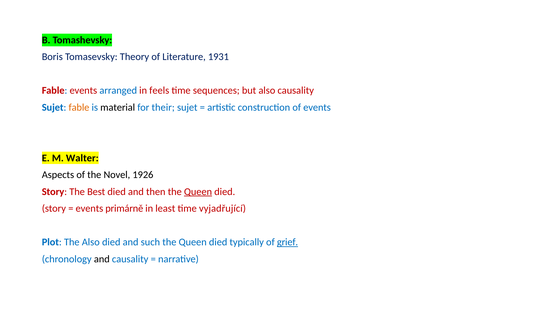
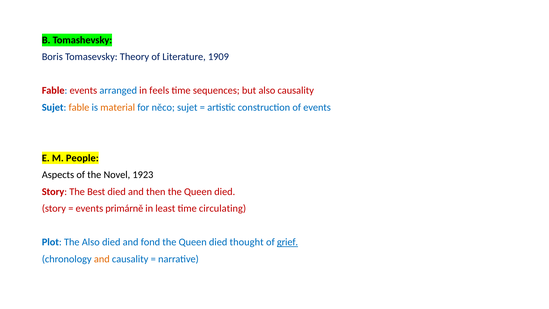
1931: 1931 -> 1909
material colour: black -> orange
their: their -> něco
Walter: Walter -> People
1926: 1926 -> 1923
Queen at (198, 192) underline: present -> none
vyjadřující: vyjadřující -> circulating
such: such -> fond
typically: typically -> thought
and at (102, 259) colour: black -> orange
